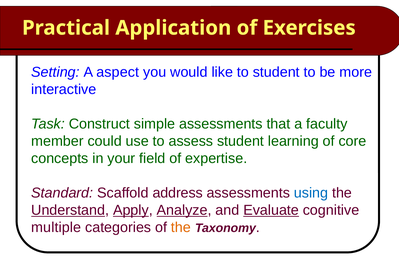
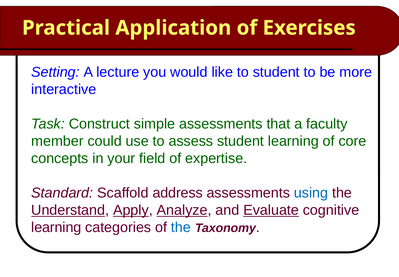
aspect: aspect -> lecture
multiple at (56, 227): multiple -> learning
the at (181, 227) colour: orange -> blue
